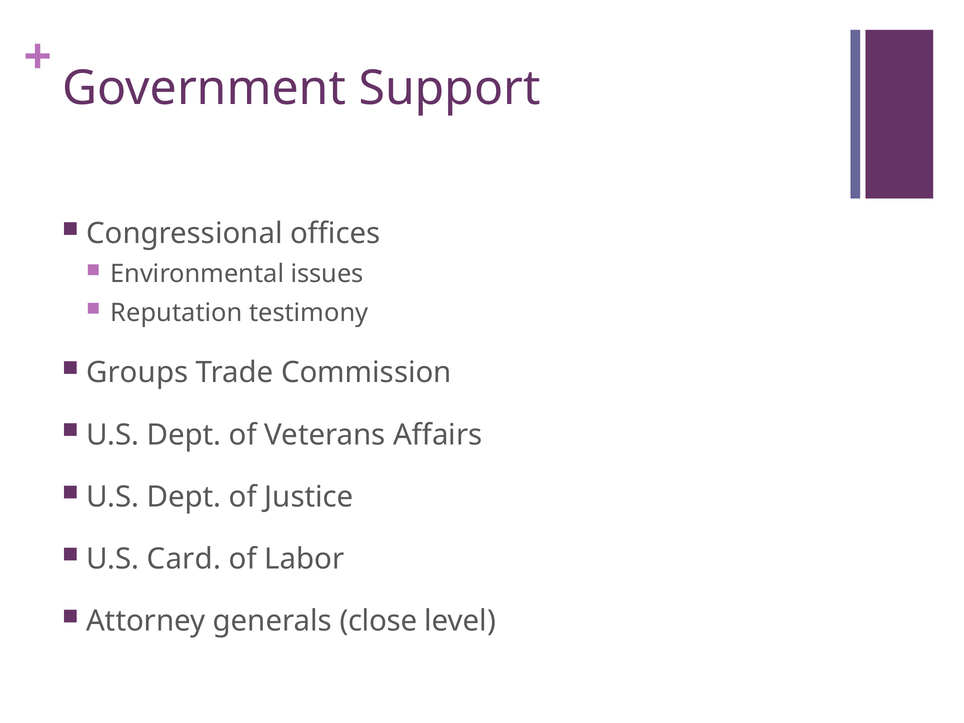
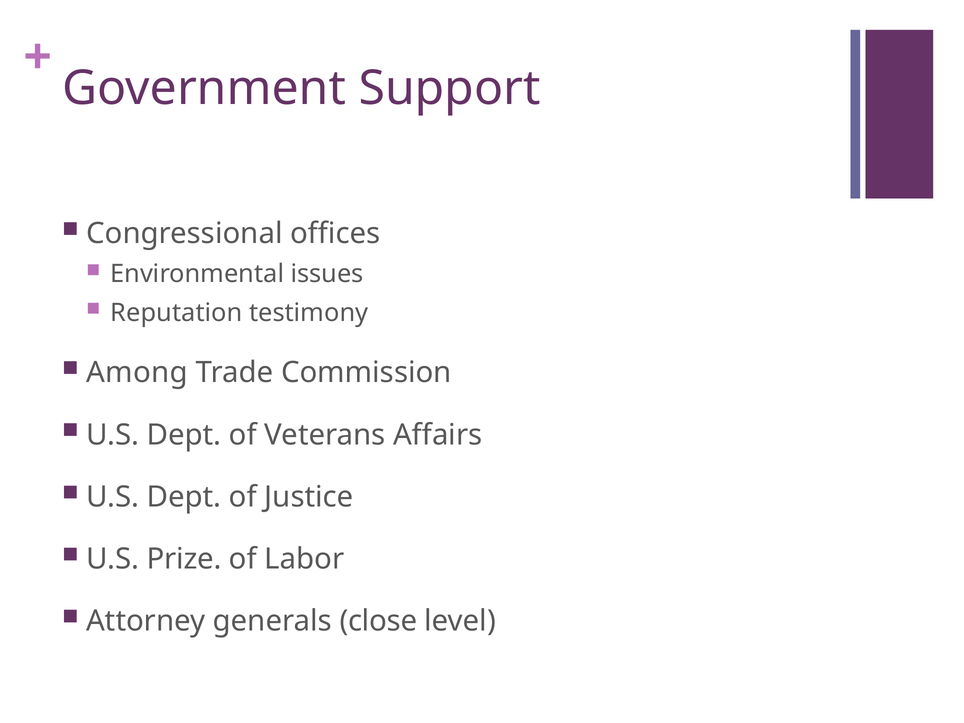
Groups: Groups -> Among
Card: Card -> Prize
